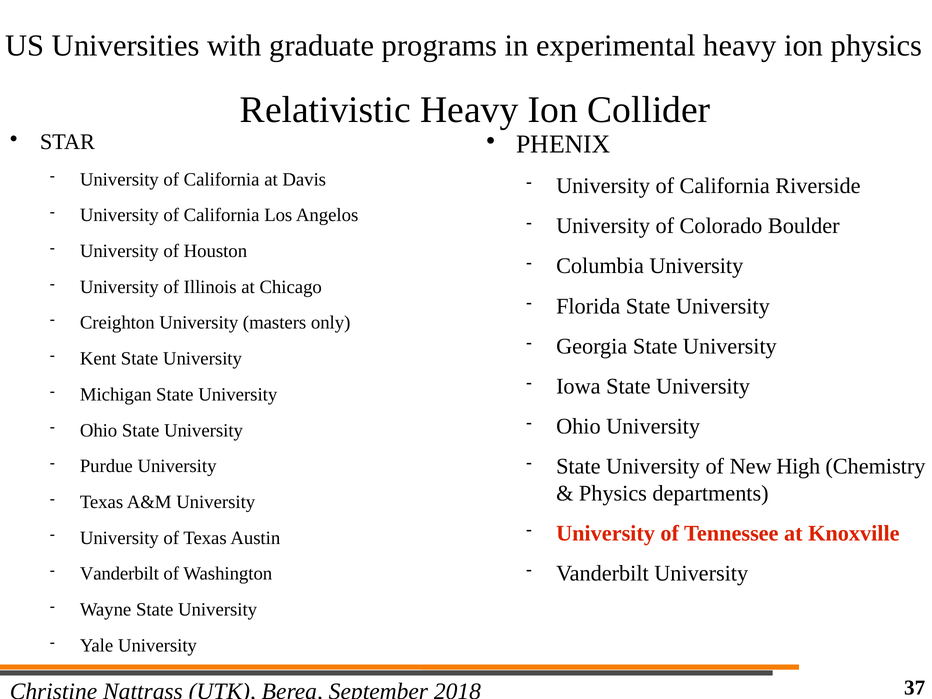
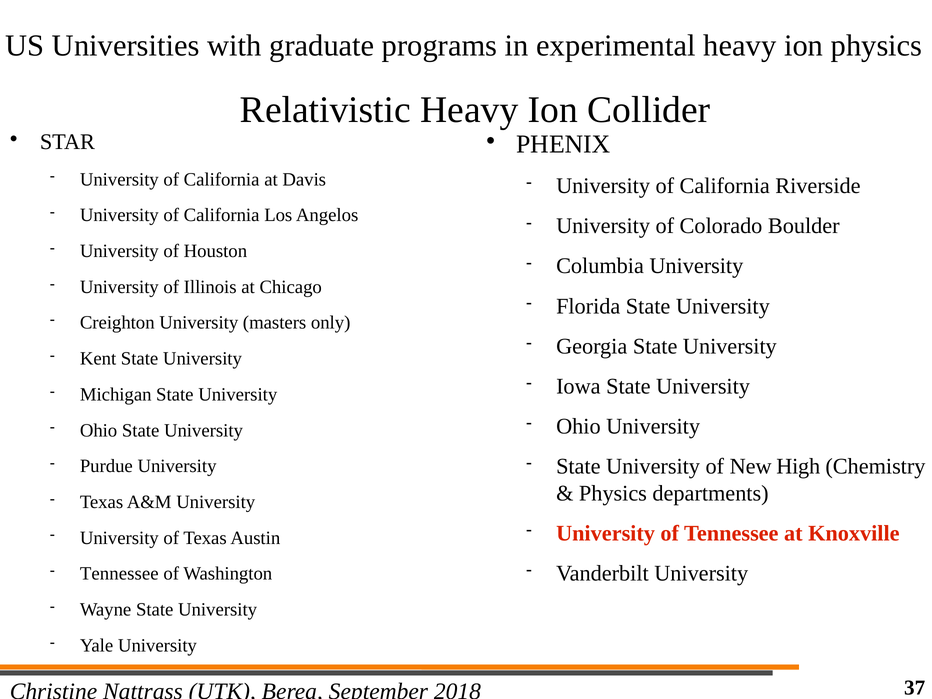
Vanderbilt at (119, 574): Vanderbilt -> Tennessee
